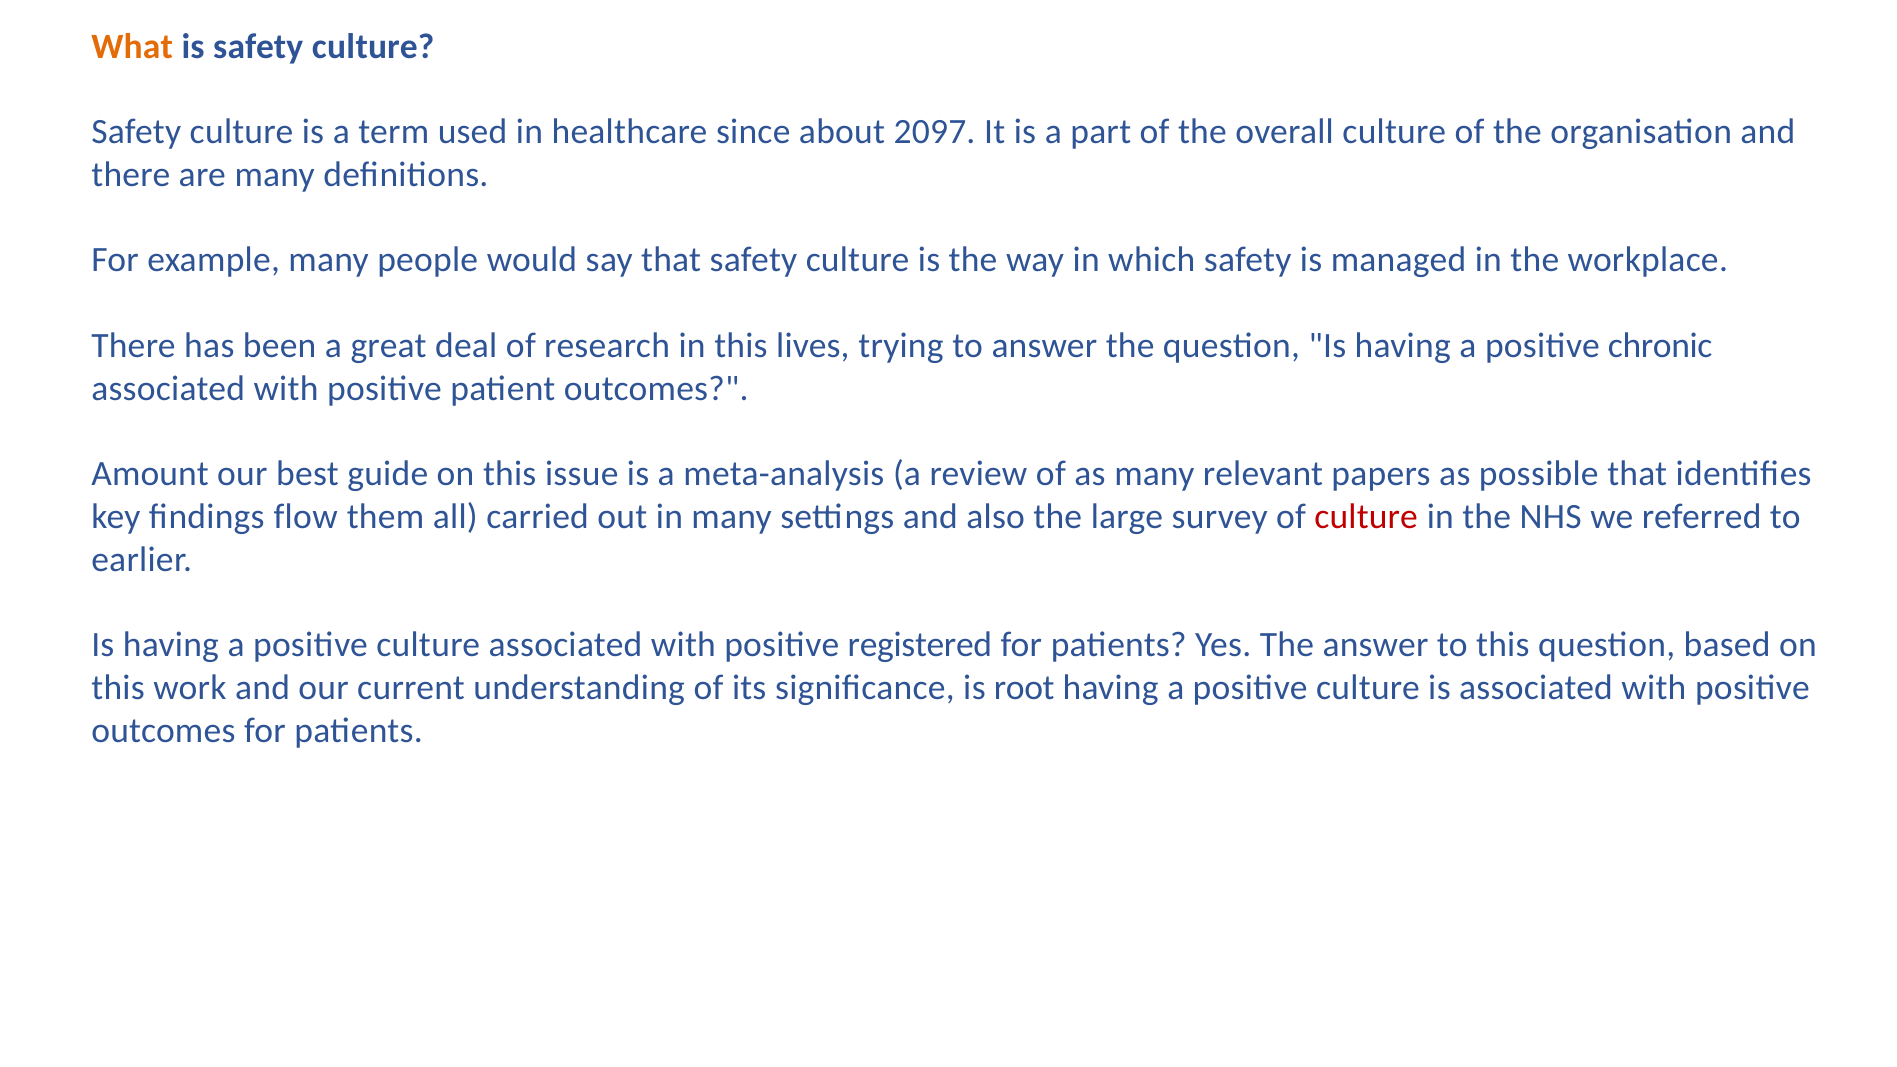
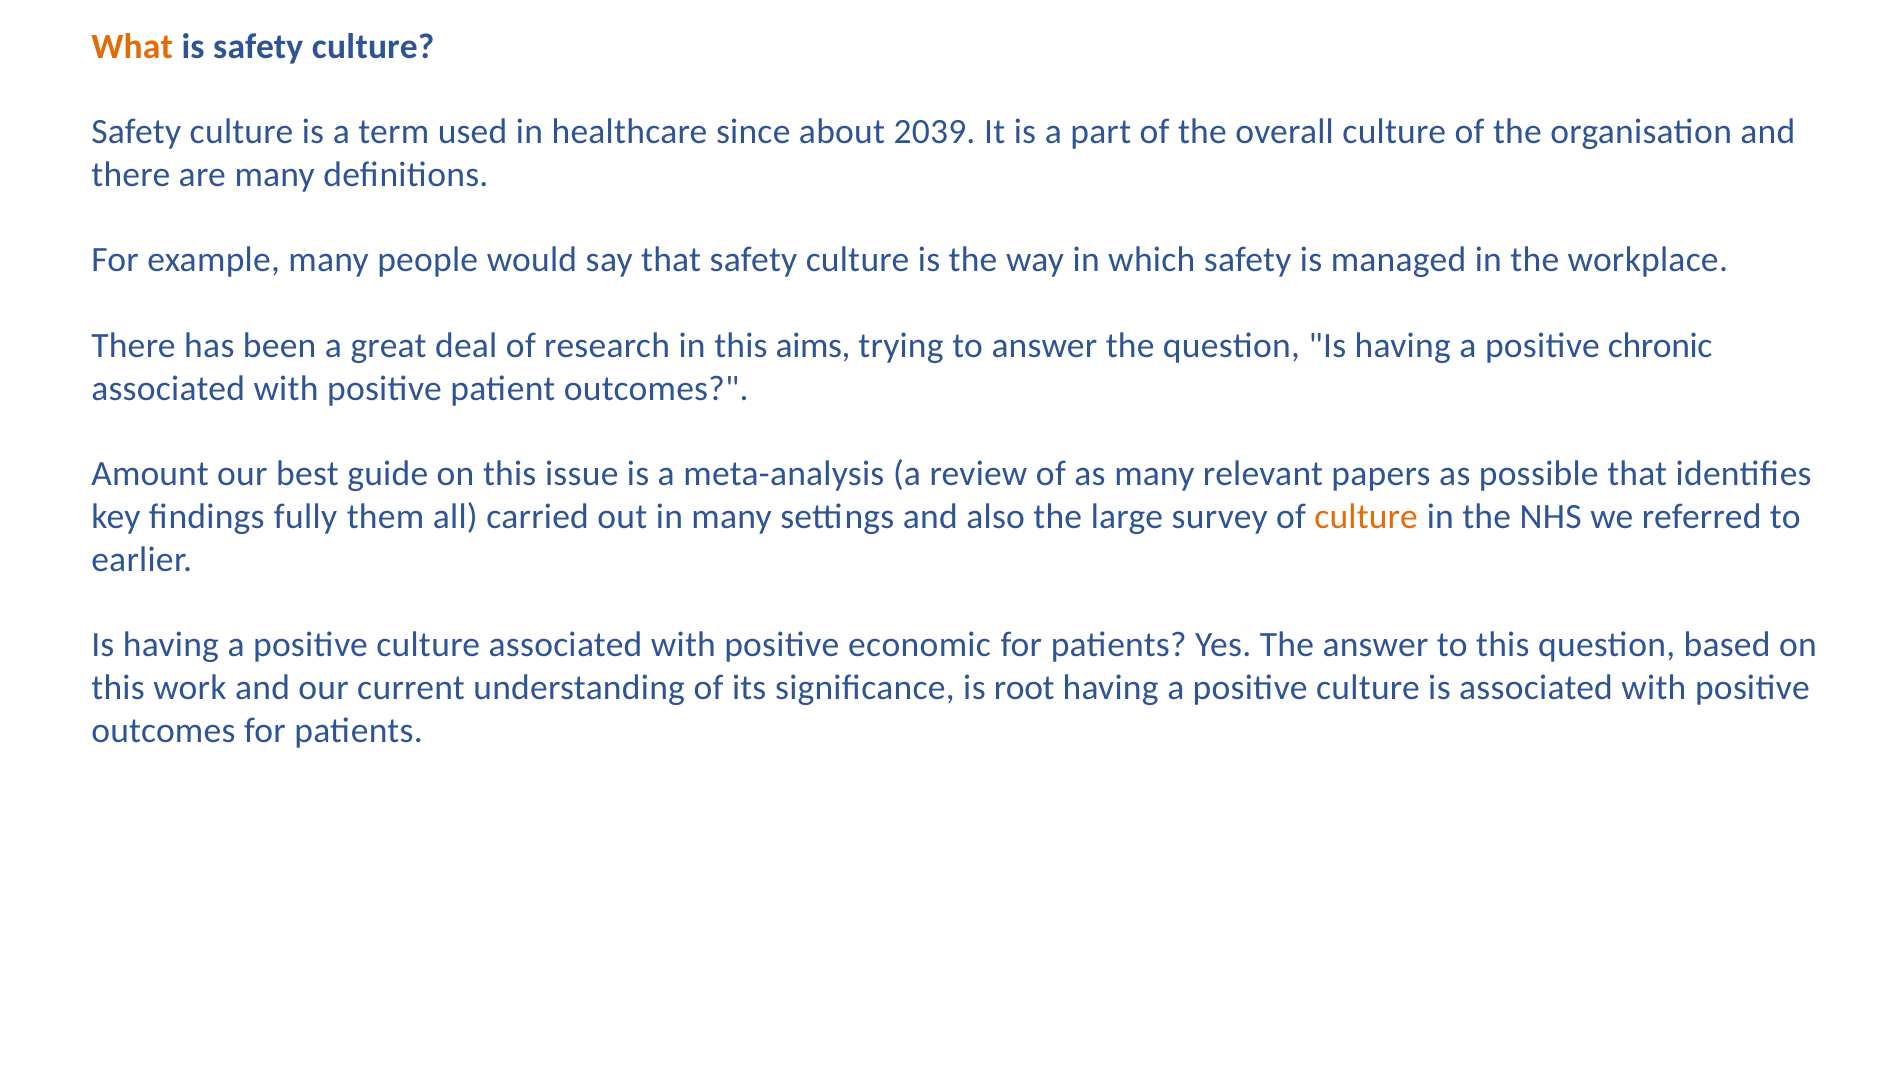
2097: 2097 -> 2039
lives: lives -> aims
flow: flow -> fully
culture at (1366, 517) colour: red -> orange
registered: registered -> economic
